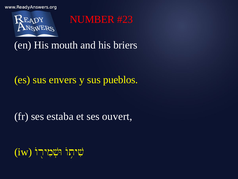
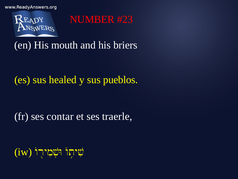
envers: envers -> healed
estaba: estaba -> contar
ouvert: ouvert -> traerle
